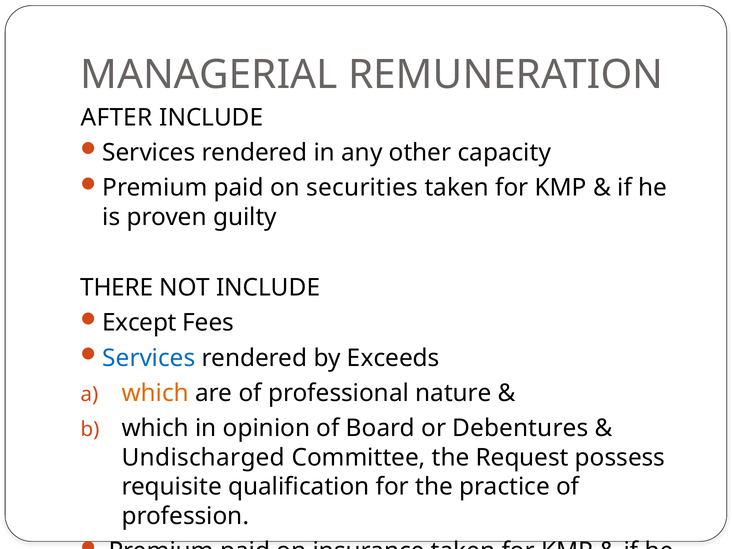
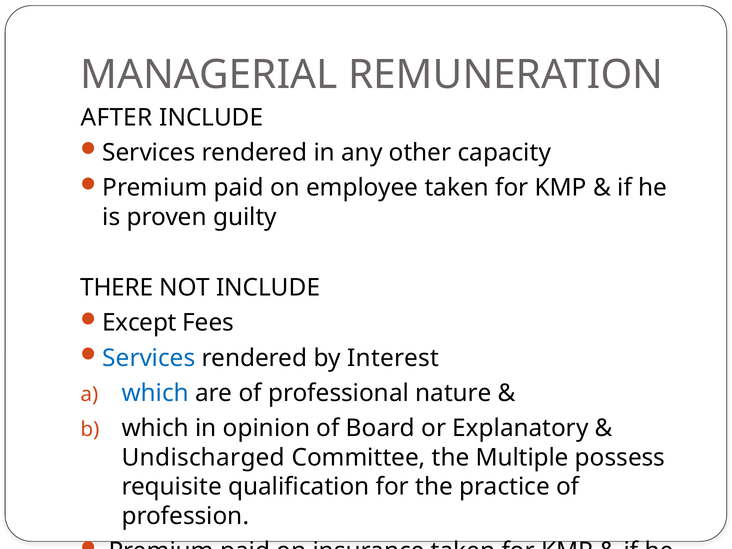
securities: securities -> employee
Exceeds: Exceeds -> Interest
which at (155, 393) colour: orange -> blue
Debentures: Debentures -> Explanatory
Request: Request -> Multiple
